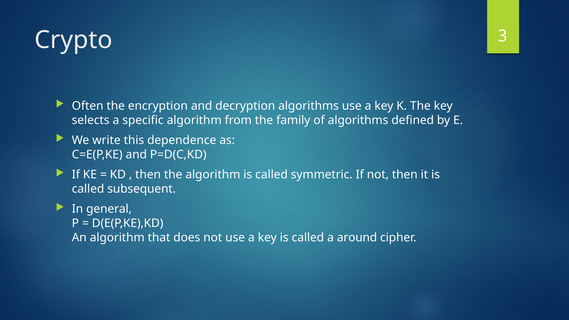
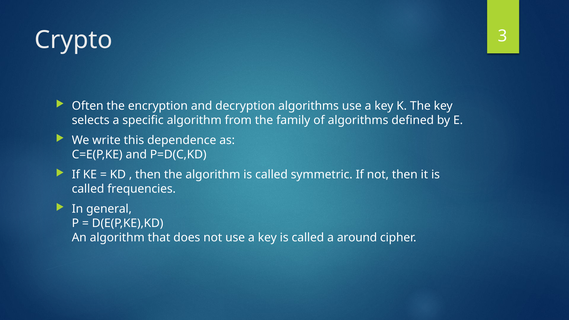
subsequent: subsequent -> frequencies
